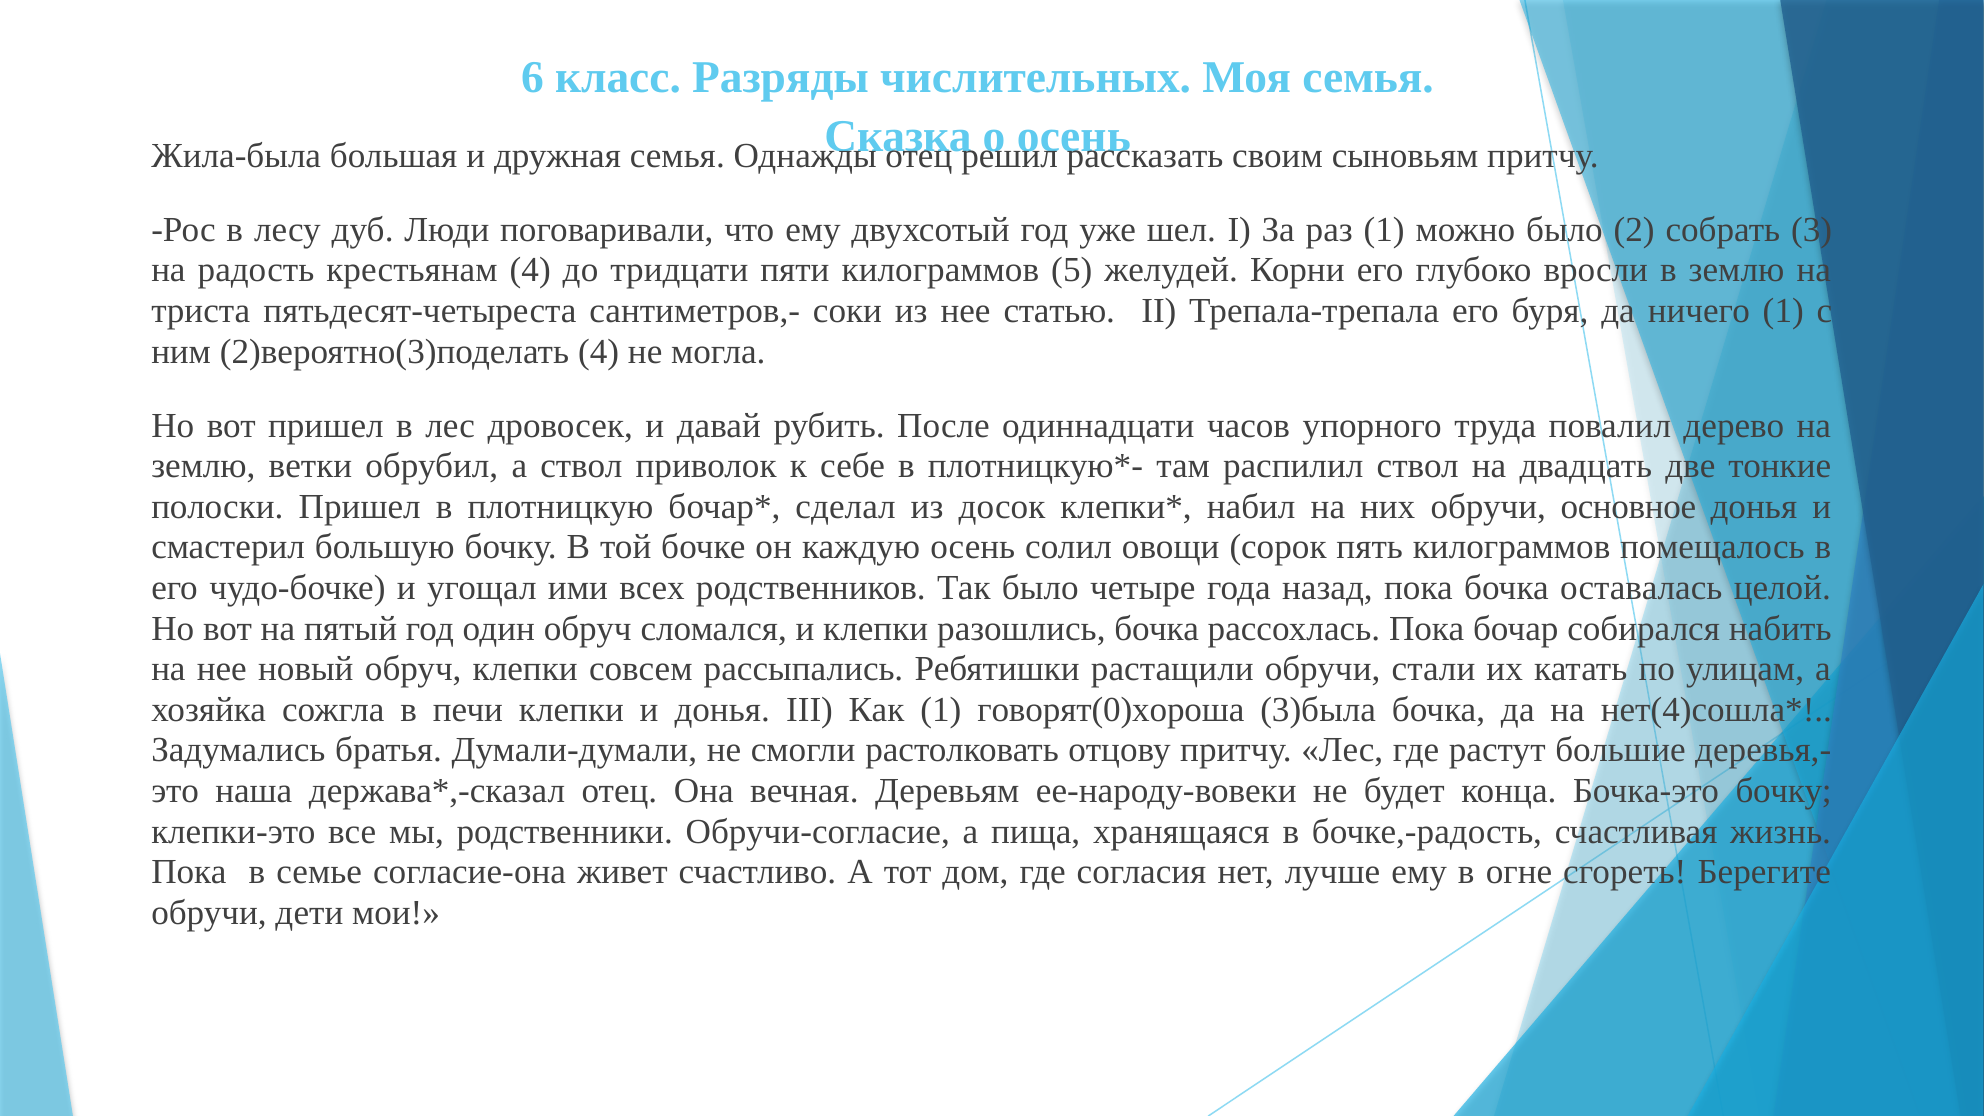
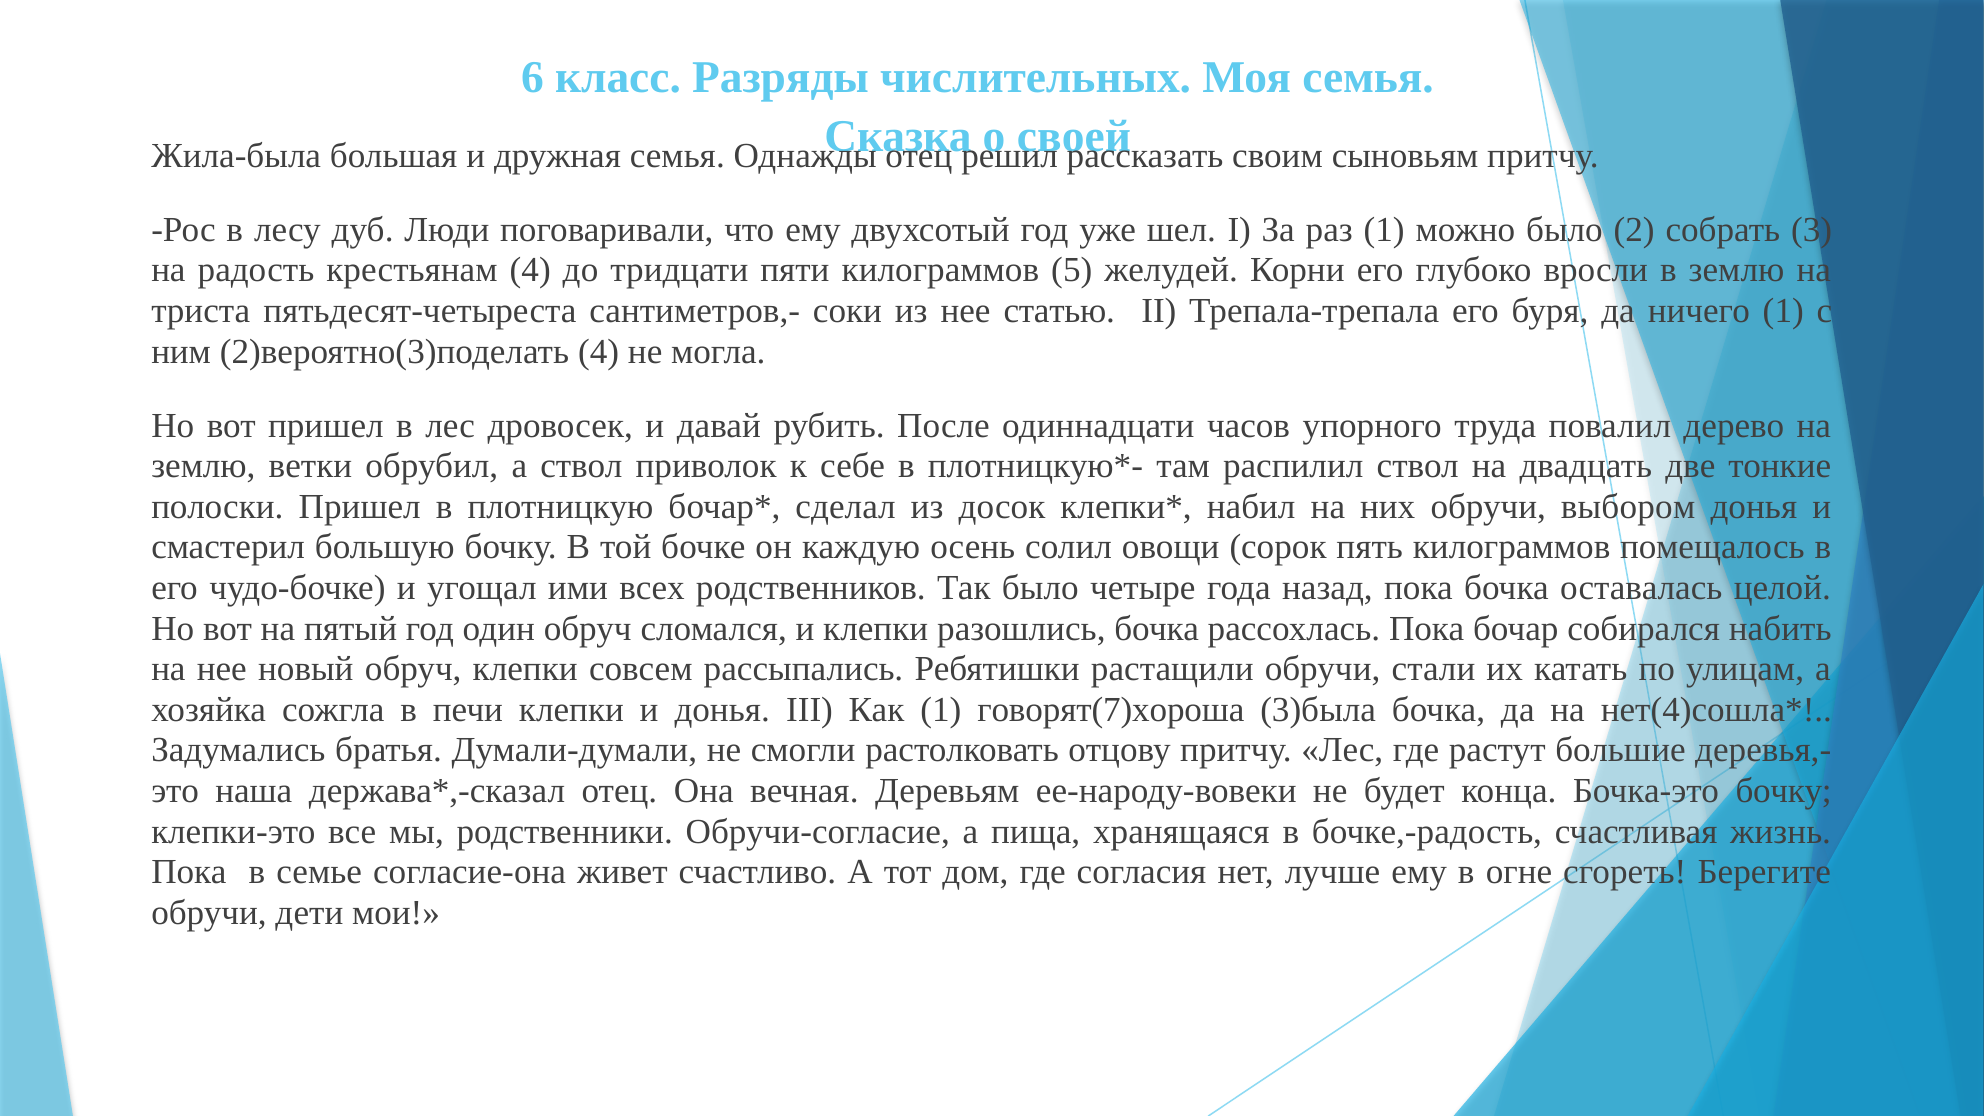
осень at (1074, 136): осень -> своей
основное: основное -> выбором
говорят(0)хороша: говорят(0)хороша -> говорят(7)хороша
